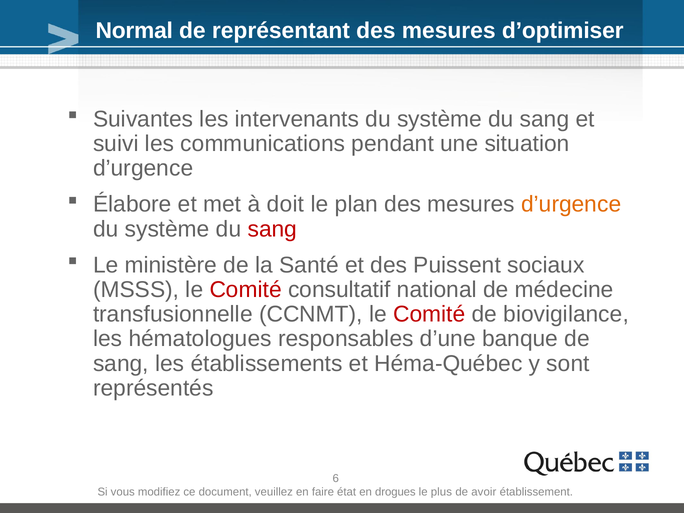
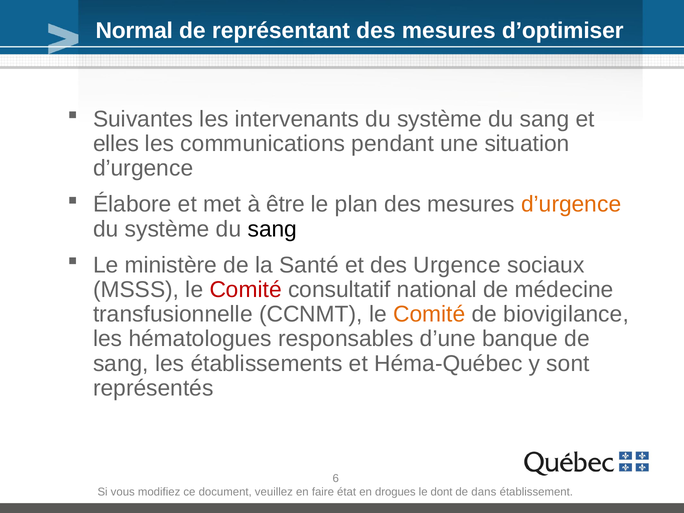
suivi: suivi -> elles
doit: doit -> être
sang at (272, 229) colour: red -> black
Puissent: Puissent -> Urgence
Comité at (429, 314) colour: red -> orange
plus: plus -> dont
avoir: avoir -> dans
